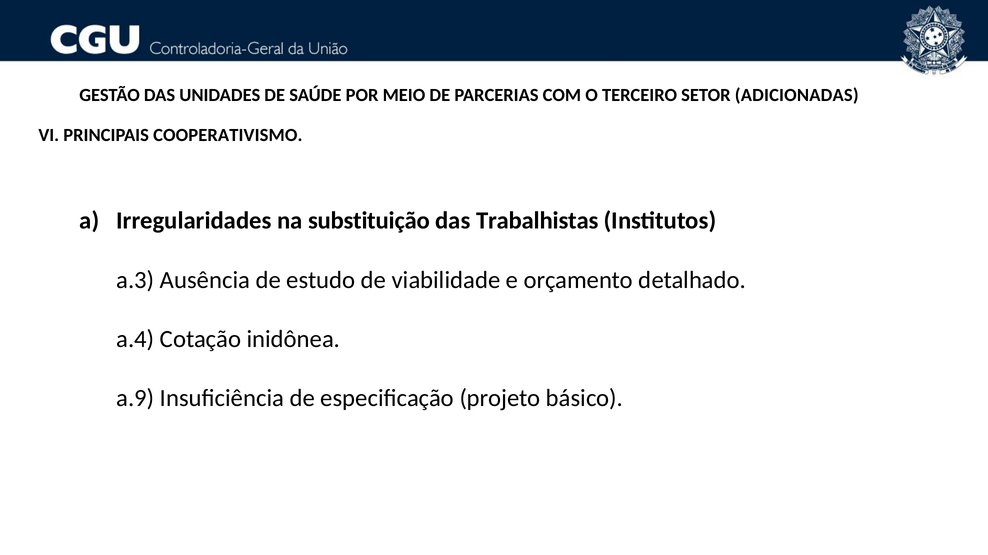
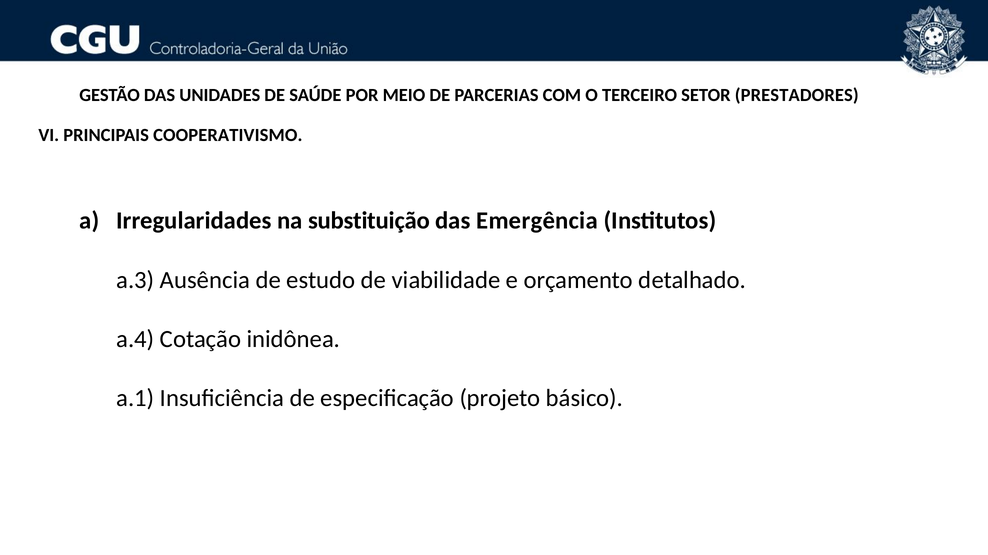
ADICIONADAS: ADICIONADAS -> PRESTADORES
Trabalhistas: Trabalhistas -> Emergência
a.9: a.9 -> a.1
